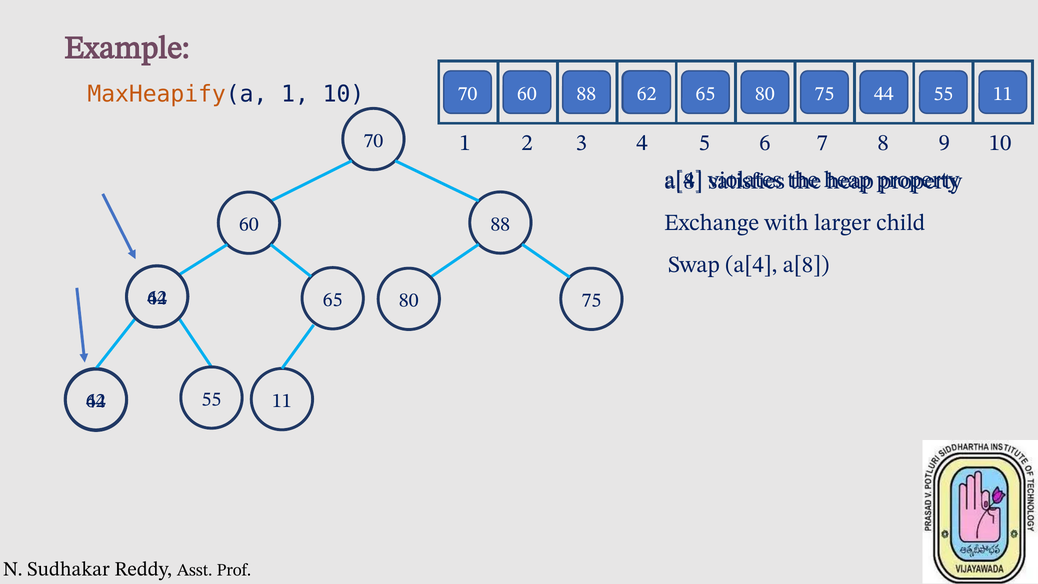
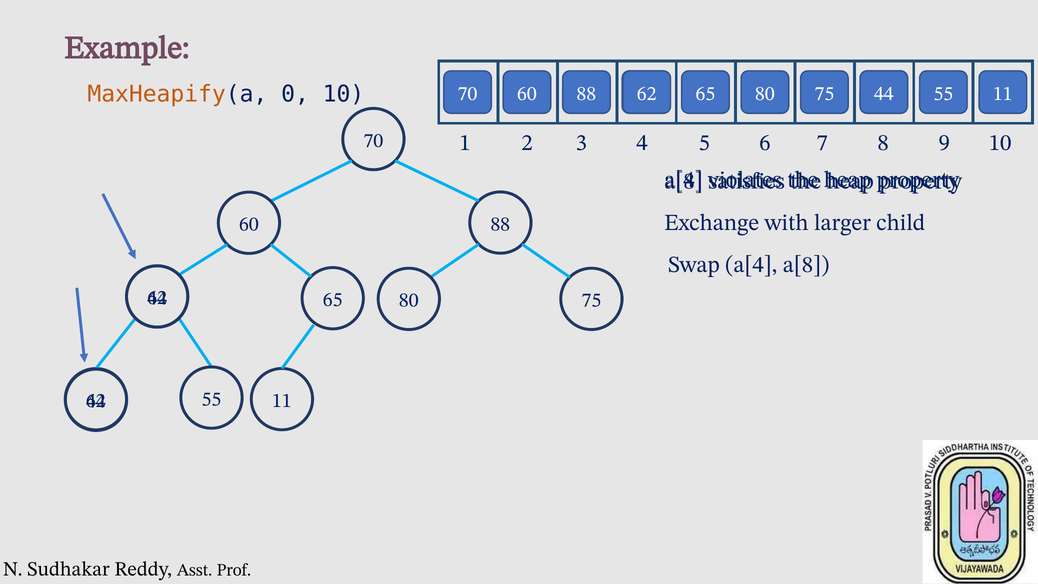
1 at (295, 94): 1 -> 0
